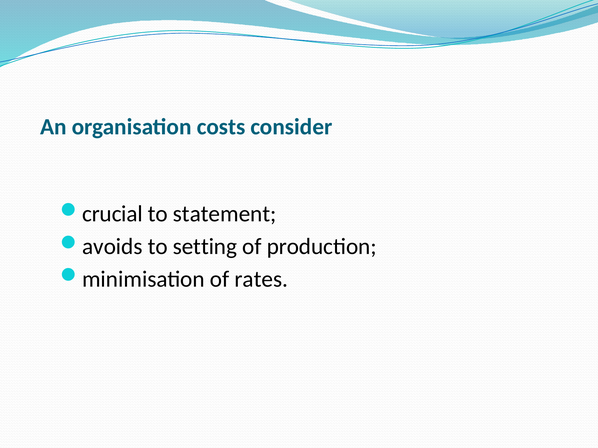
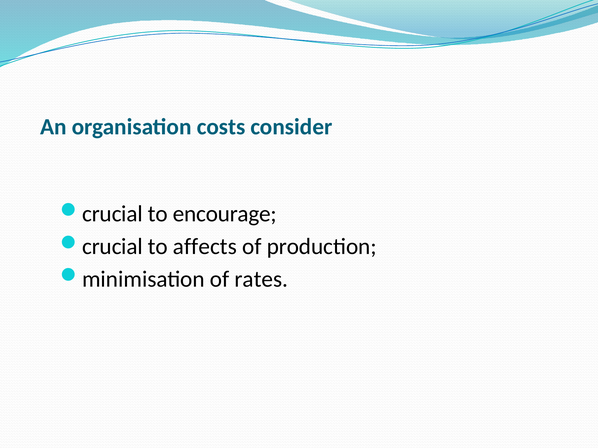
statement: statement -> encourage
avoids at (112, 247): avoids -> crucial
setting: setting -> affects
